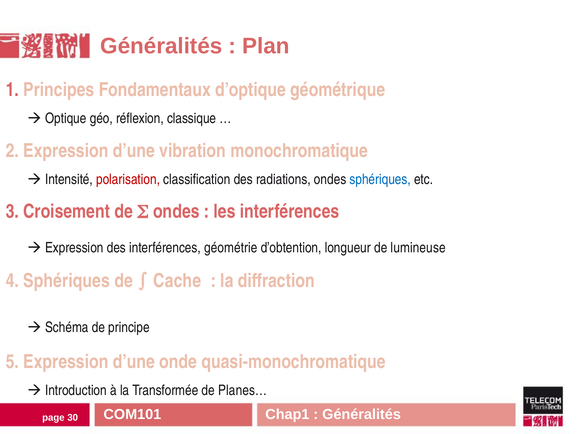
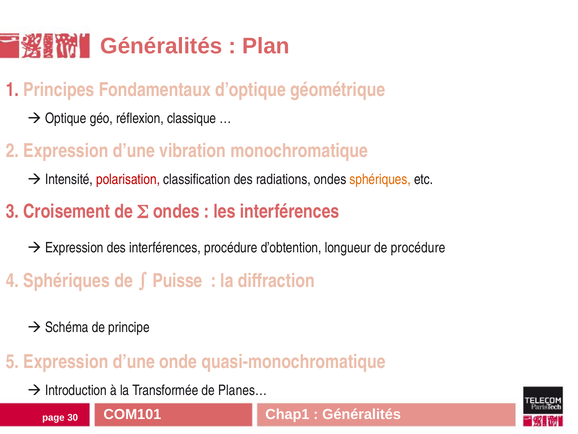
sphériques at (380, 179) colour: blue -> orange
interférences géométrie: géométrie -> procédure
de lumineuse: lumineuse -> procédure
Cache: Cache -> Puisse
